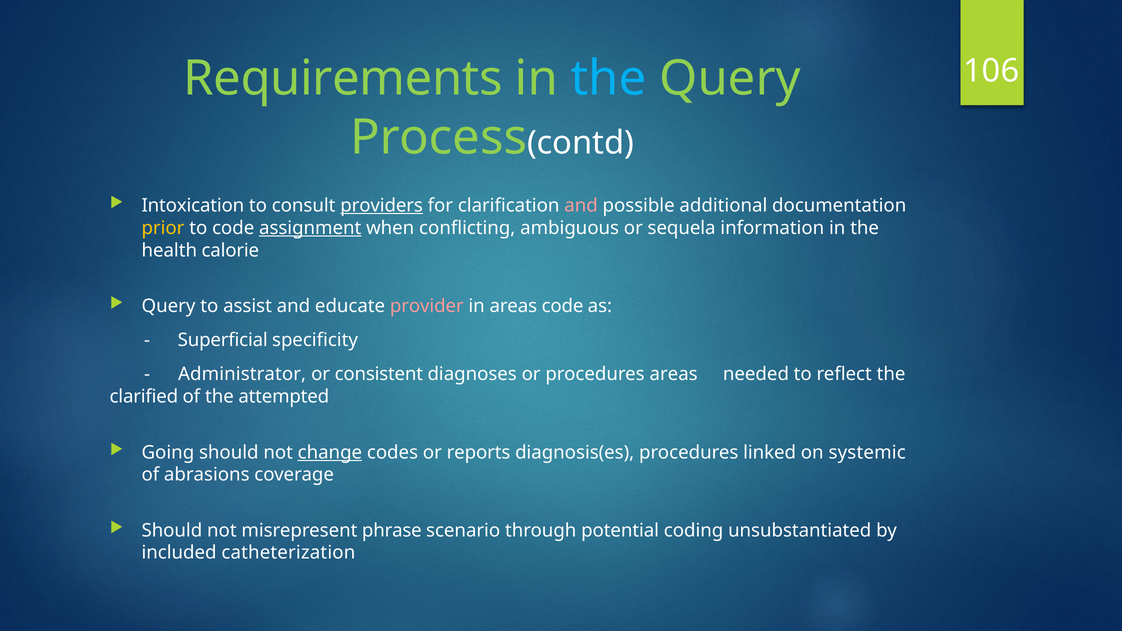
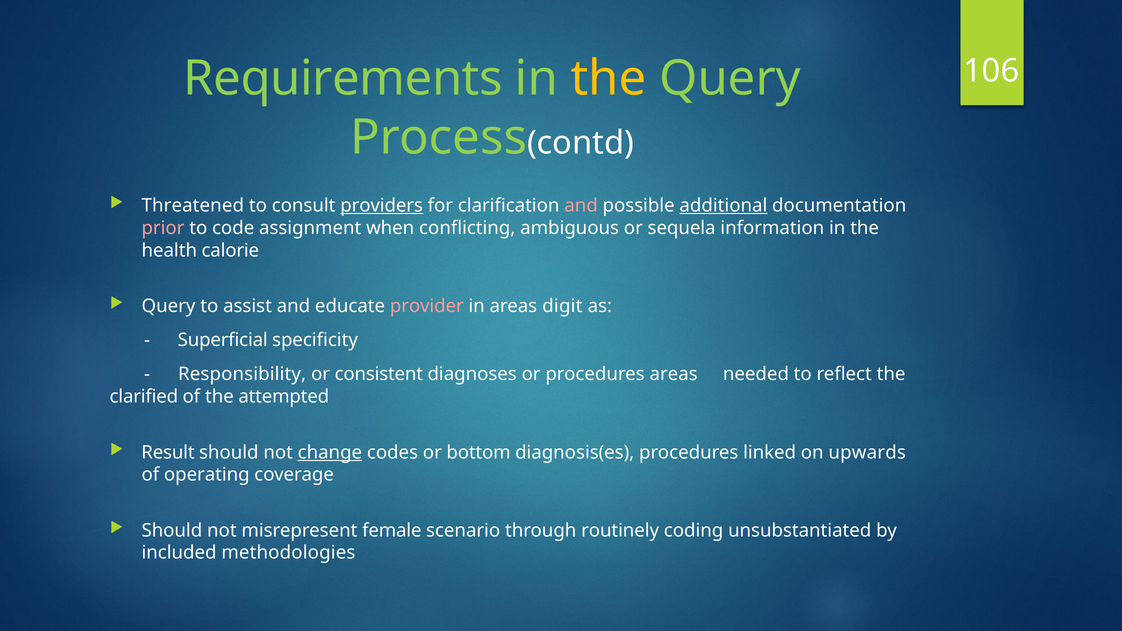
the at (609, 79) colour: light blue -> yellow
Intoxication: Intoxication -> Threatened
additional underline: none -> present
prior colour: yellow -> pink
assignment underline: present -> none
areas code: code -> digit
Administrator: Administrator -> Responsibility
Going: Going -> Result
reports: reports -> bottom
systemic: systemic -> upwards
abrasions: abrasions -> operating
phrase: phrase -> female
potential: potential -> routinely
catheterization: catheterization -> methodologies
